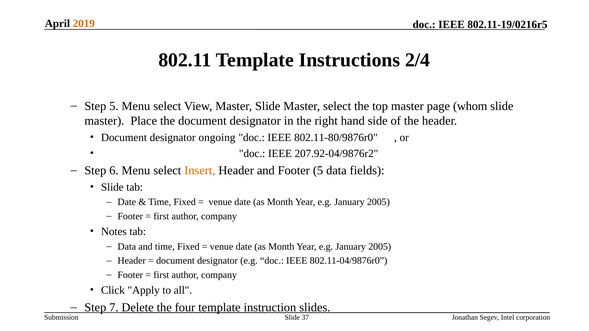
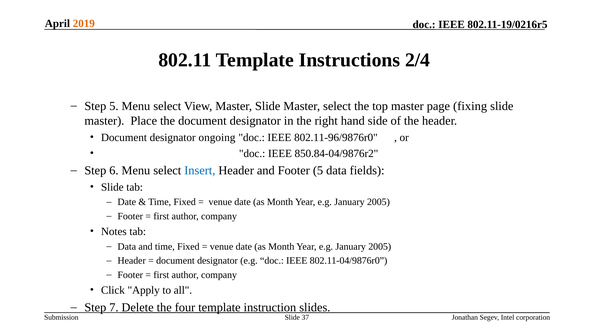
whom: whom -> fixing
802.11-80/9876r0: 802.11-80/9876r0 -> 802.11-96/9876r0
207.92-04/9876r2: 207.92-04/9876r2 -> 850.84-04/9876r2
Insert colour: orange -> blue
